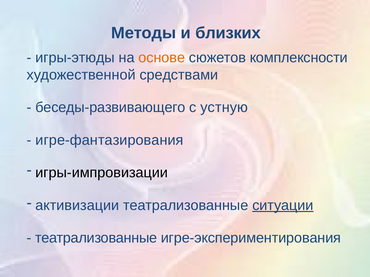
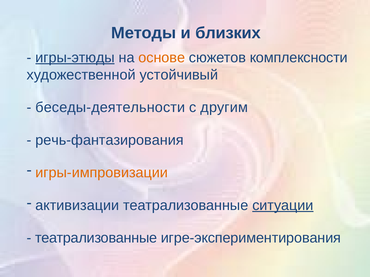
игры-этюды underline: none -> present
средствами: средствами -> устойчивый
беседы-развивающего: беседы-развивающего -> беседы-деятельности
устную: устную -> другим
игре-фантазирования: игре-фантазирования -> речь-фантазирования
игры-импровизации colour: black -> orange
